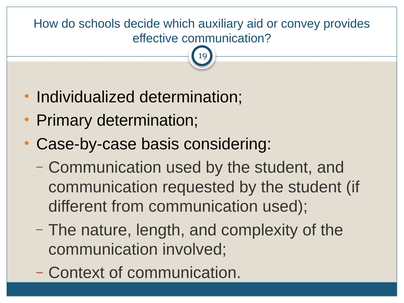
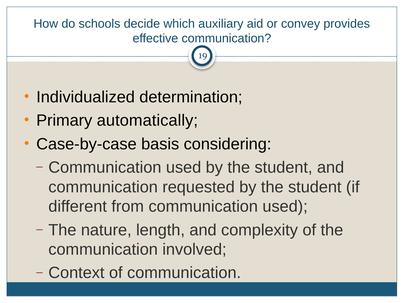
Primary determination: determination -> automatically
